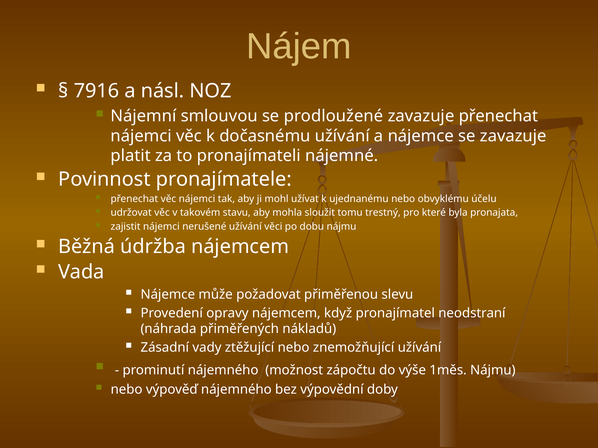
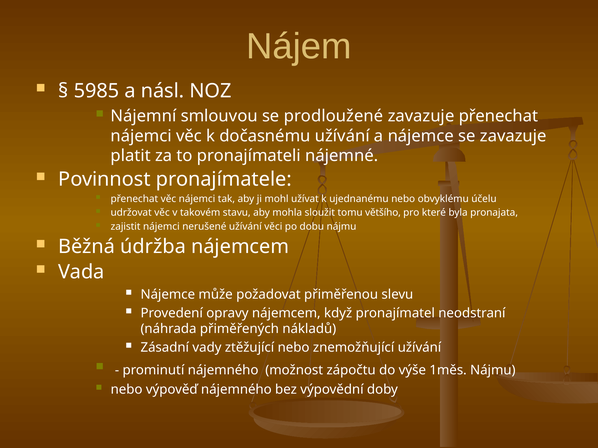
7916: 7916 -> 5985
trestný: trestný -> většího
